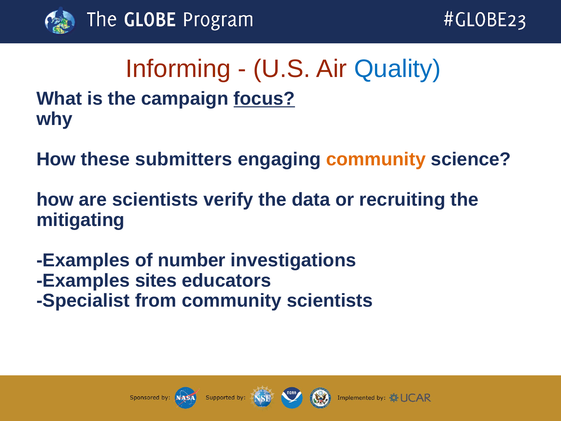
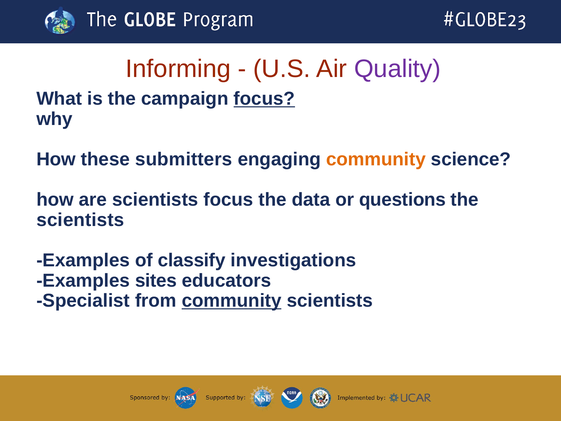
Quality colour: blue -> purple
scientists verify: verify -> focus
recruiting: recruiting -> questions
mitigating at (81, 220): mitigating -> scientists
number: number -> classify
community at (232, 301) underline: none -> present
